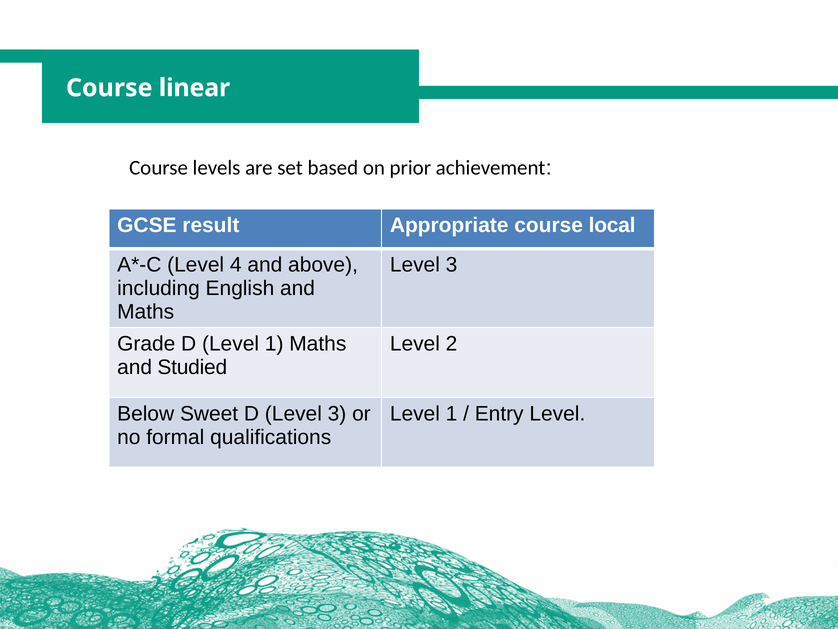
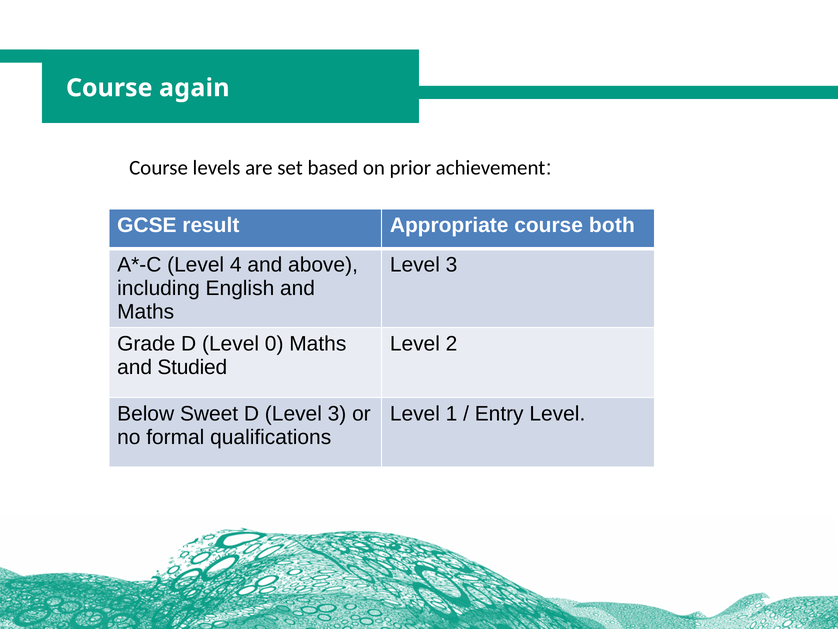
linear: linear -> again
local: local -> both
D Level 1: 1 -> 0
